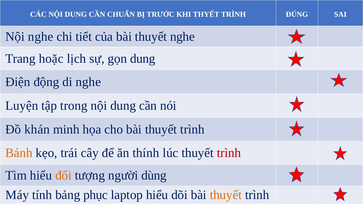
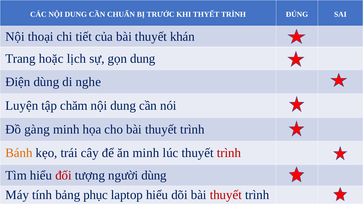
Nội nghe: nghe -> thoại
thuyết nghe: nghe -> khán
Điện động: động -> dùng
trong: trong -> chăm
khán: khán -> gàng
ăn thính: thính -> minh
đối colour: orange -> red
thuyết at (226, 195) colour: orange -> red
